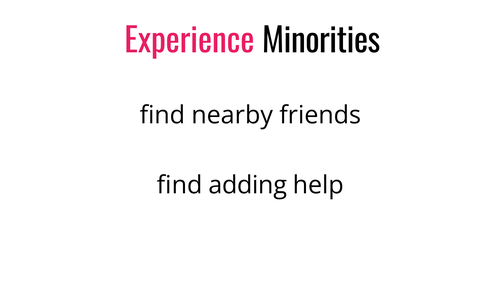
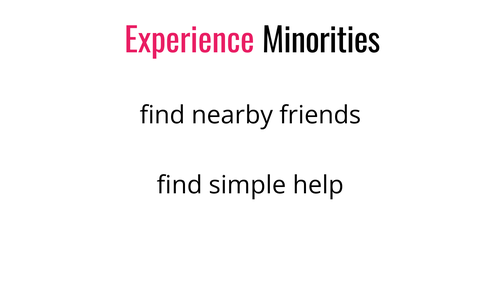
adding: adding -> simple
